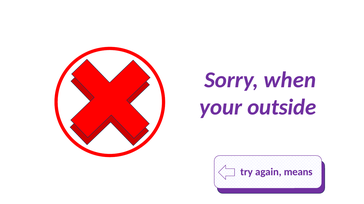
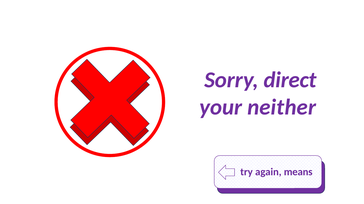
when: when -> direct
outside: outside -> neither
